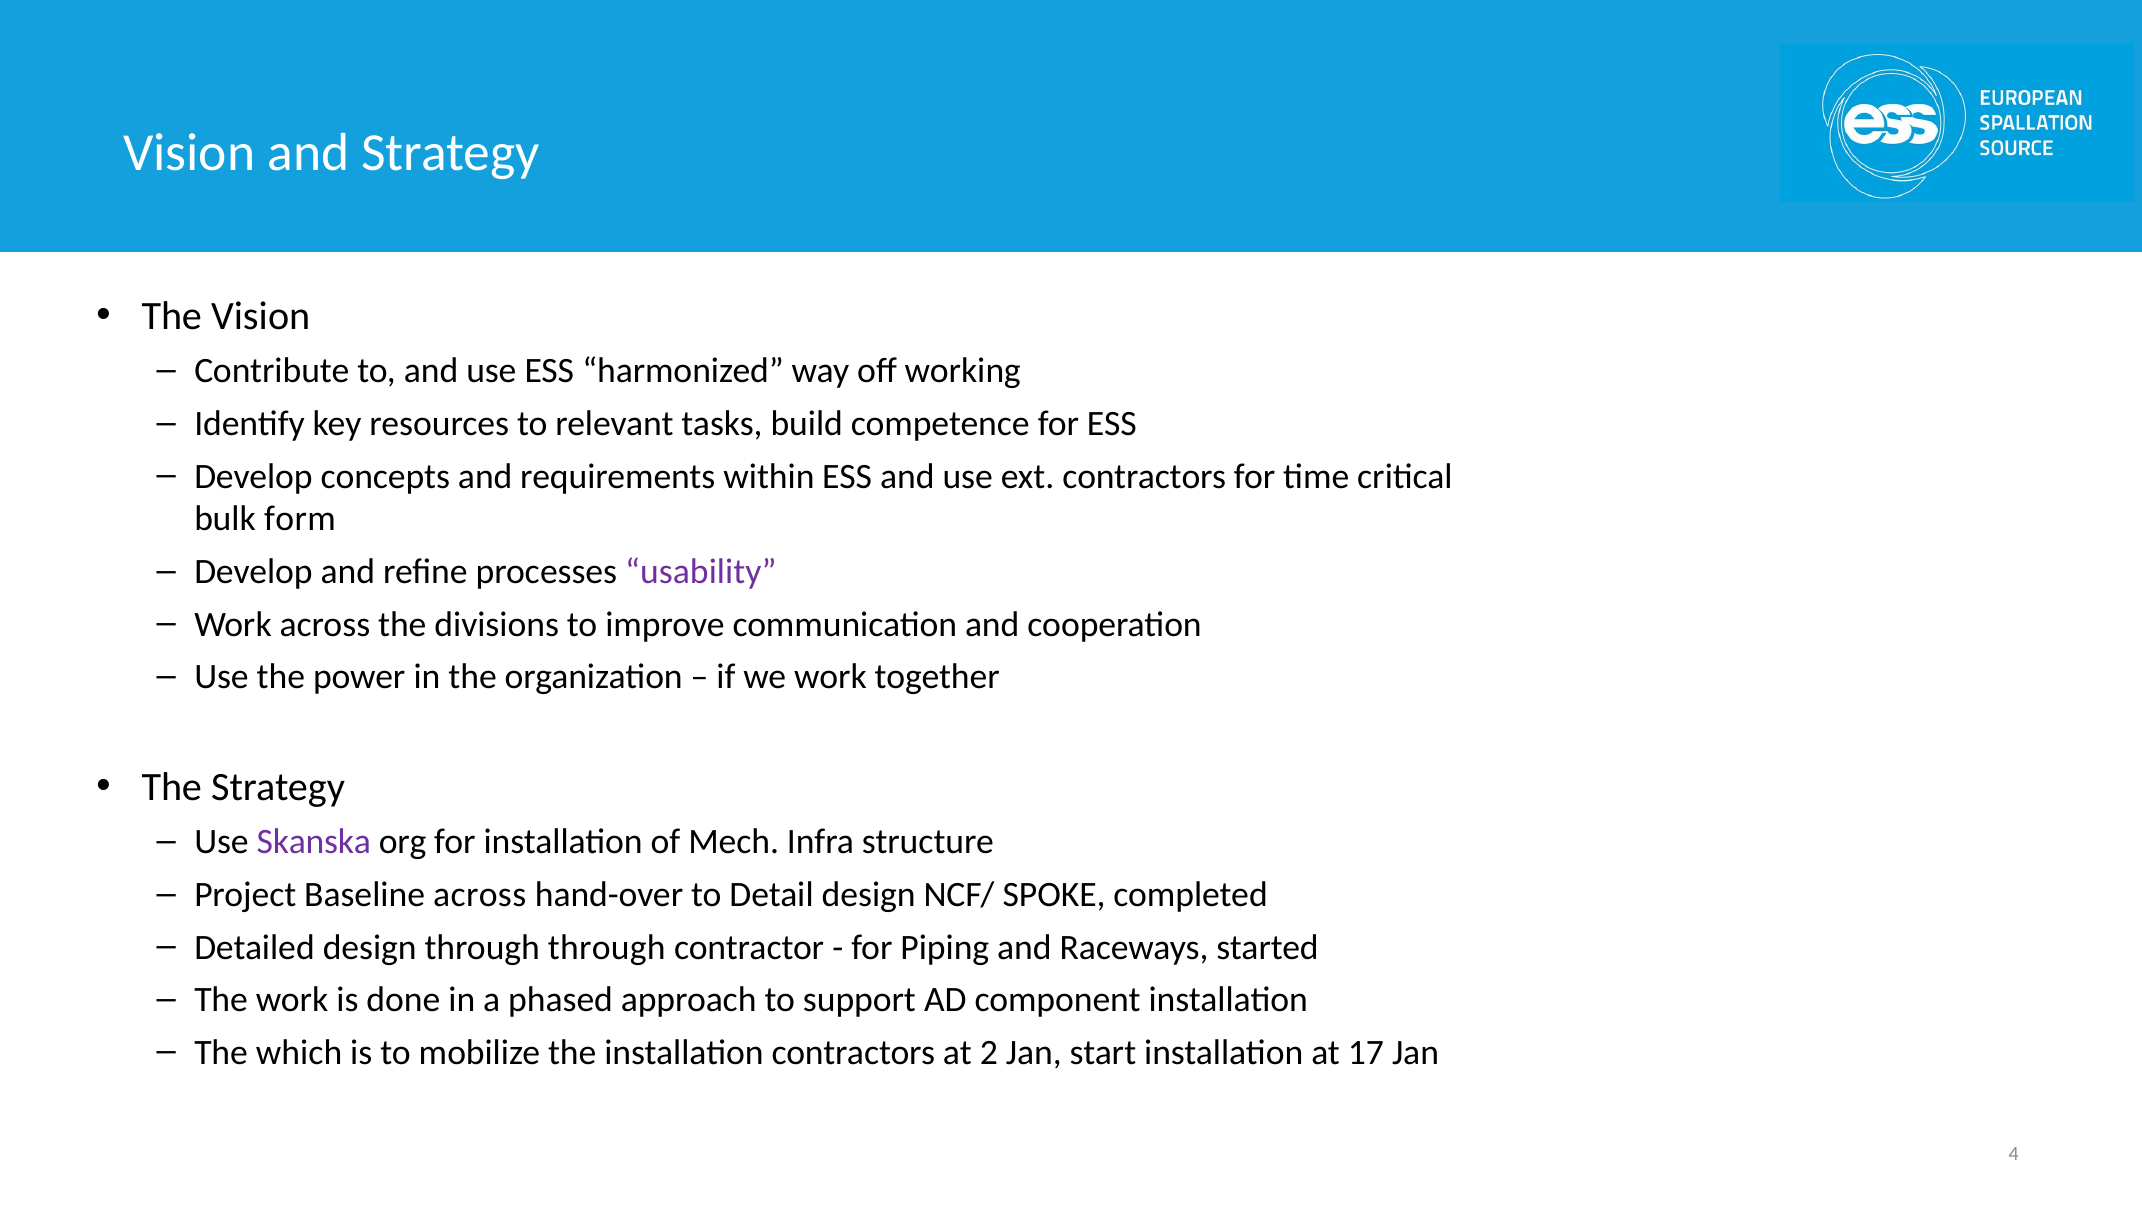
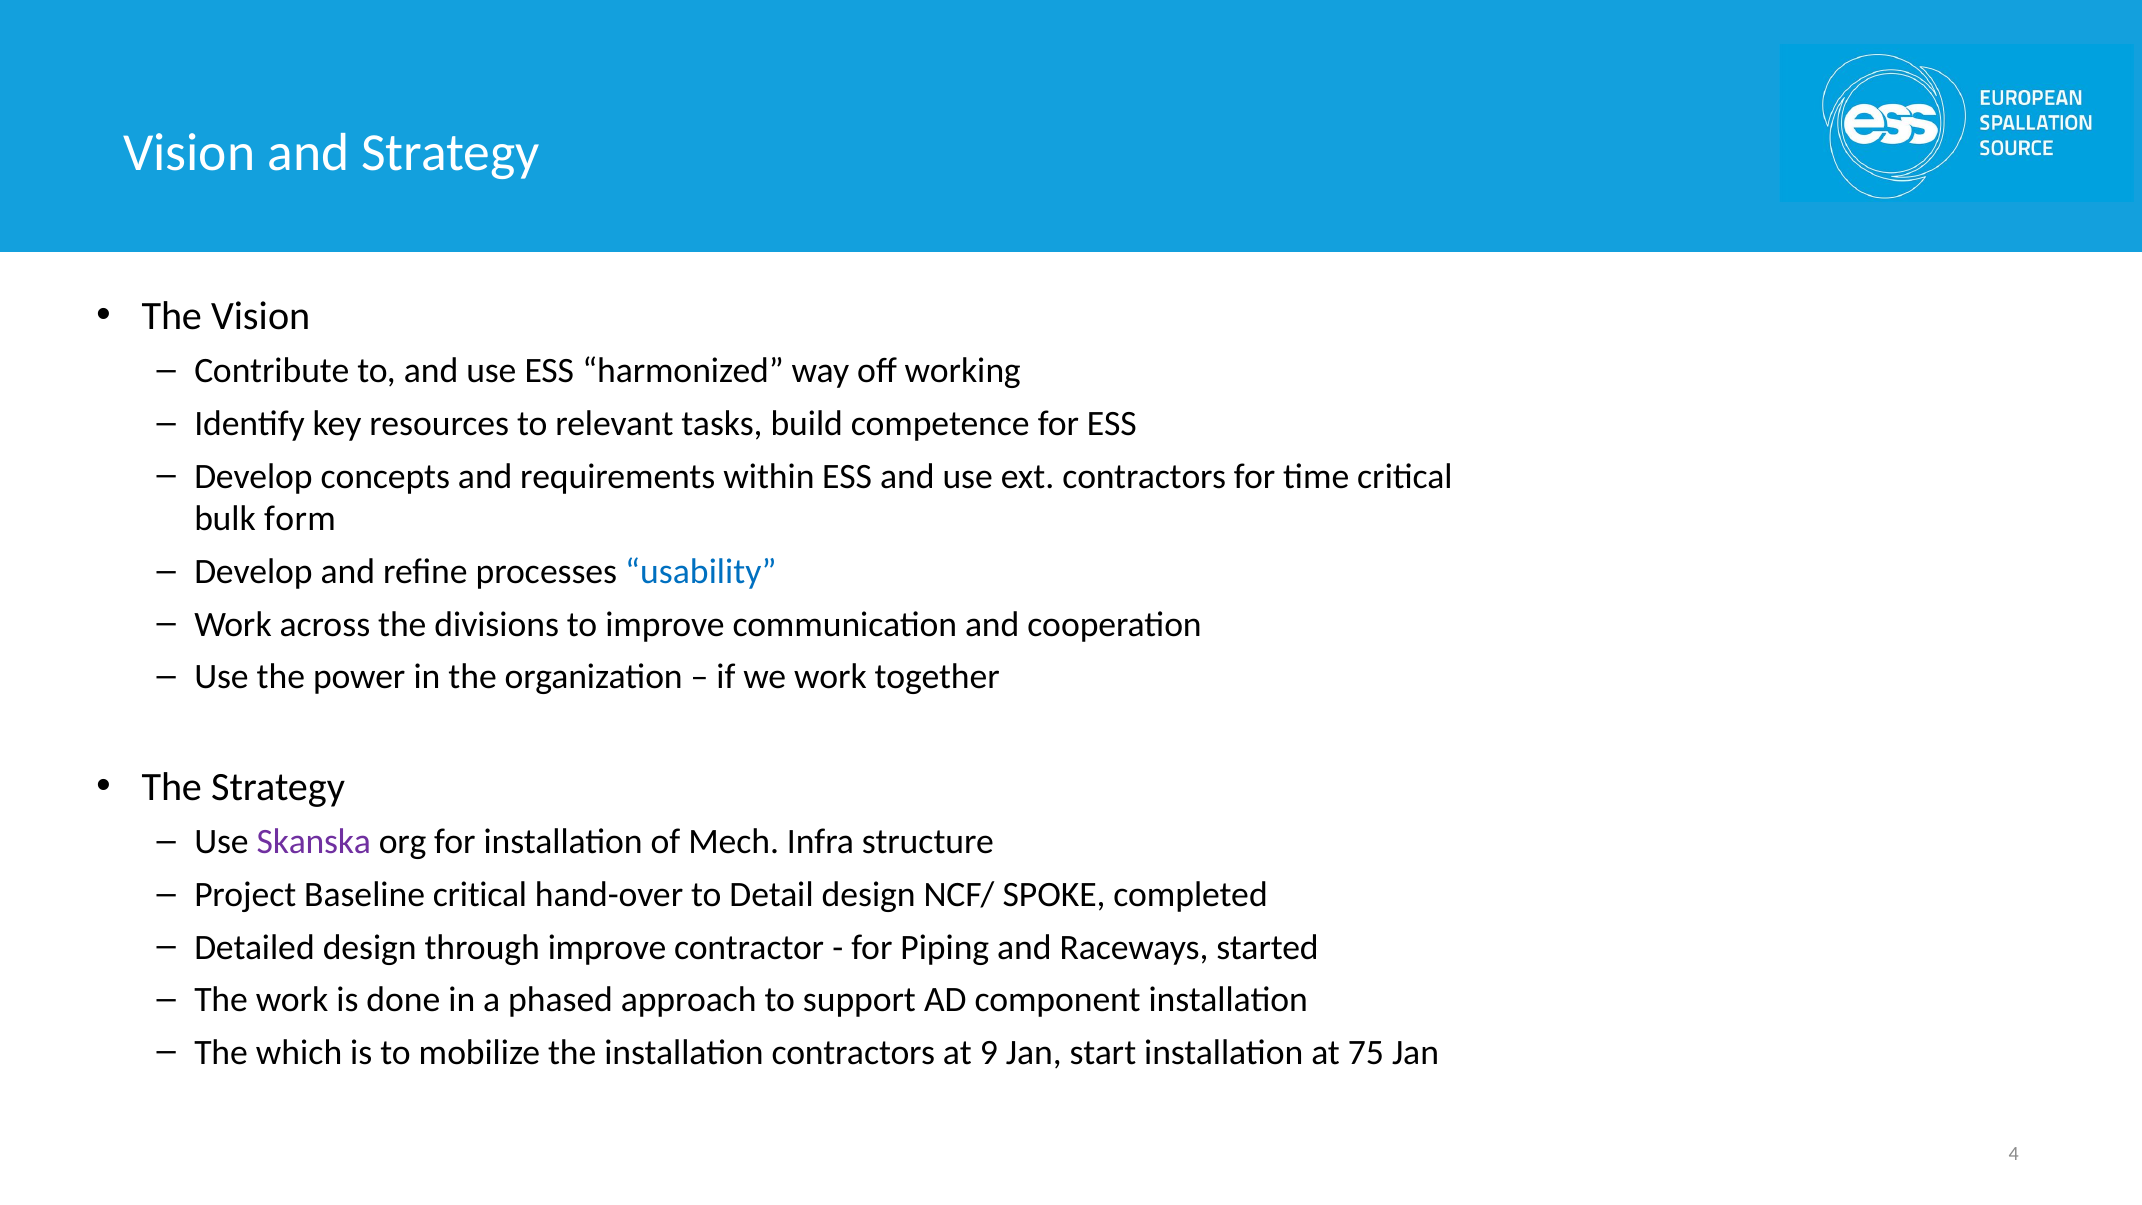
usability colour: purple -> blue
Baseline across: across -> critical
through through: through -> improve
2: 2 -> 9
17: 17 -> 75
